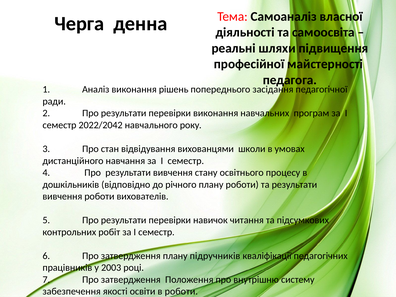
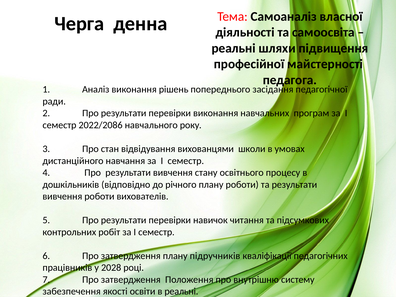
2022/2042: 2022/2042 -> 2022/2086
2003: 2003 -> 2028
в роботи: роботи -> реальні
